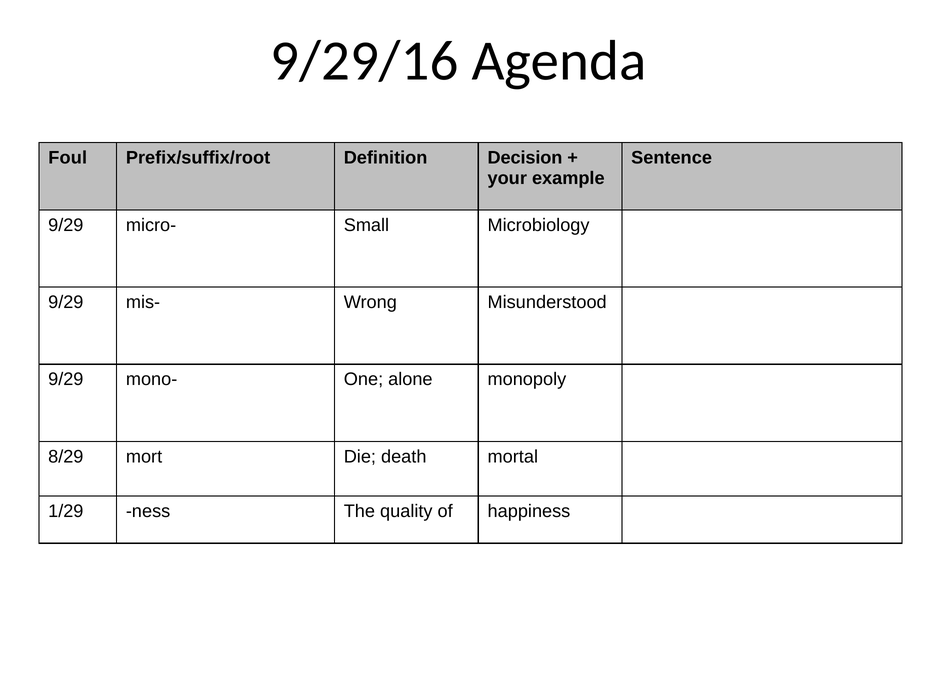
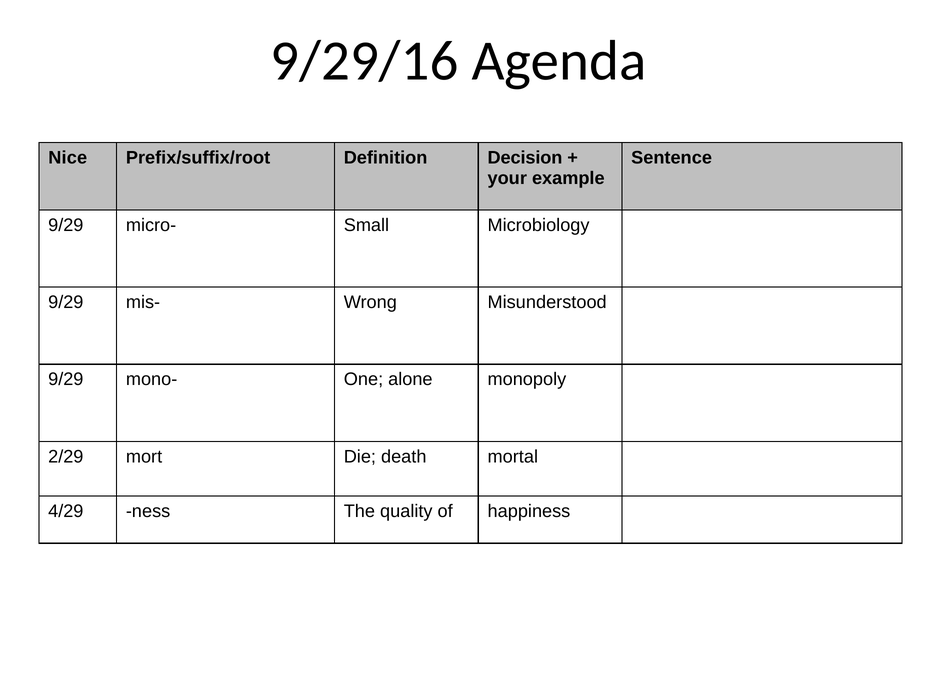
Foul: Foul -> Nice
8/29: 8/29 -> 2/29
1/29: 1/29 -> 4/29
